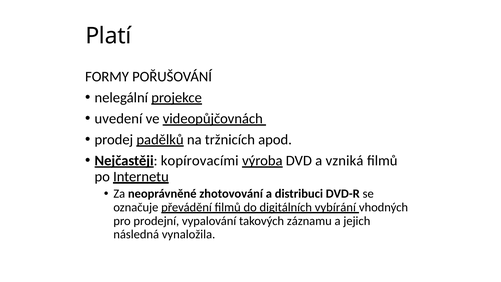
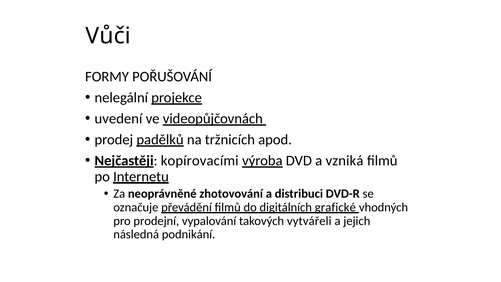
Platí: Platí -> Vůči
vybírání: vybírání -> grafické
záznamu: záznamu -> vytvářeli
vynaložila: vynaložila -> podnikání
